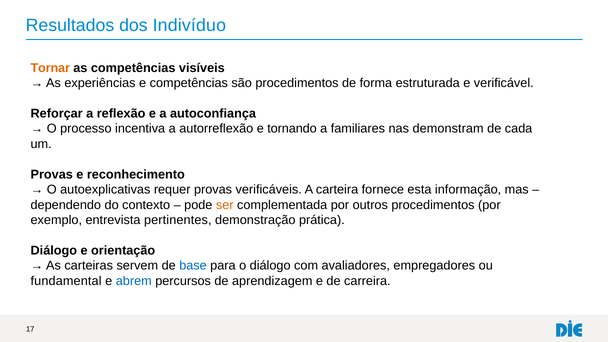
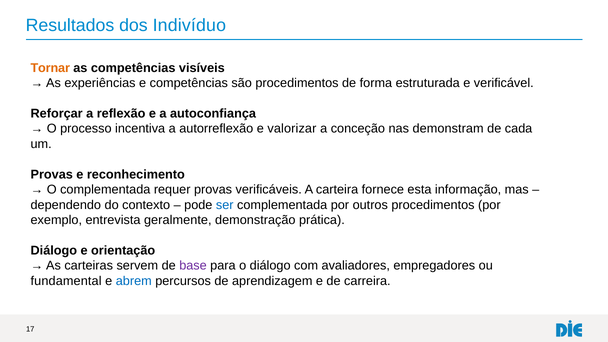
tornando: tornando -> valorizar
familiares: familiares -> conceção
O autoexplicativas: autoexplicativas -> complementada
ser colour: orange -> blue
pertinentes: pertinentes -> geralmente
base colour: blue -> purple
